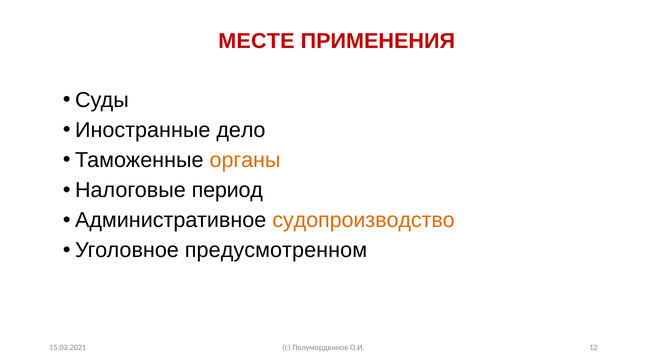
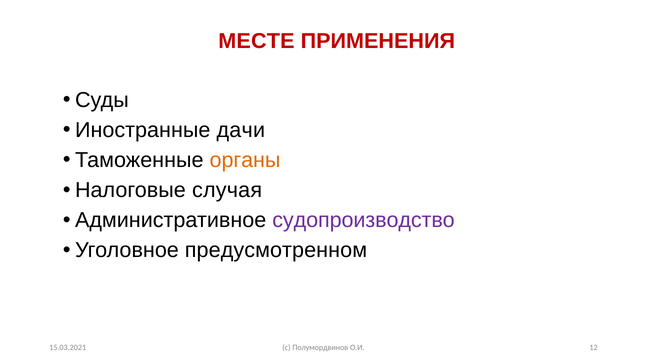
дело: дело -> дачи
период: период -> случая
судопроизводство colour: orange -> purple
